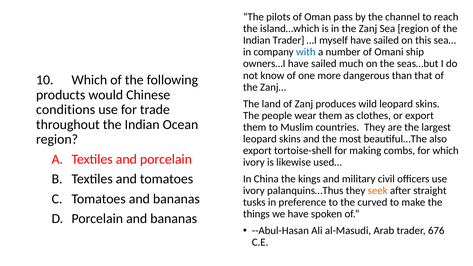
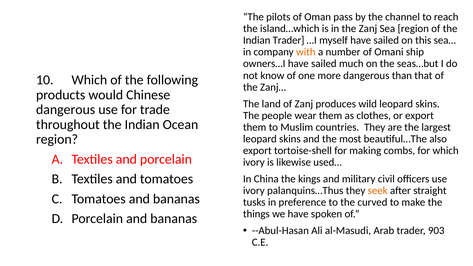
with colour: blue -> orange
conditions at (66, 110): conditions -> dangerous
676: 676 -> 903
